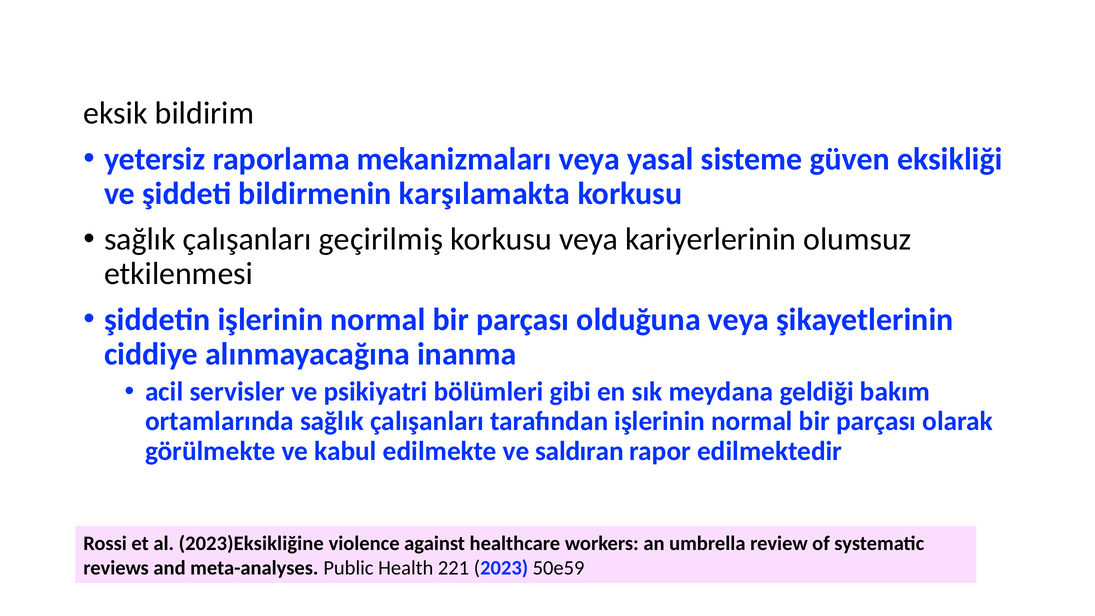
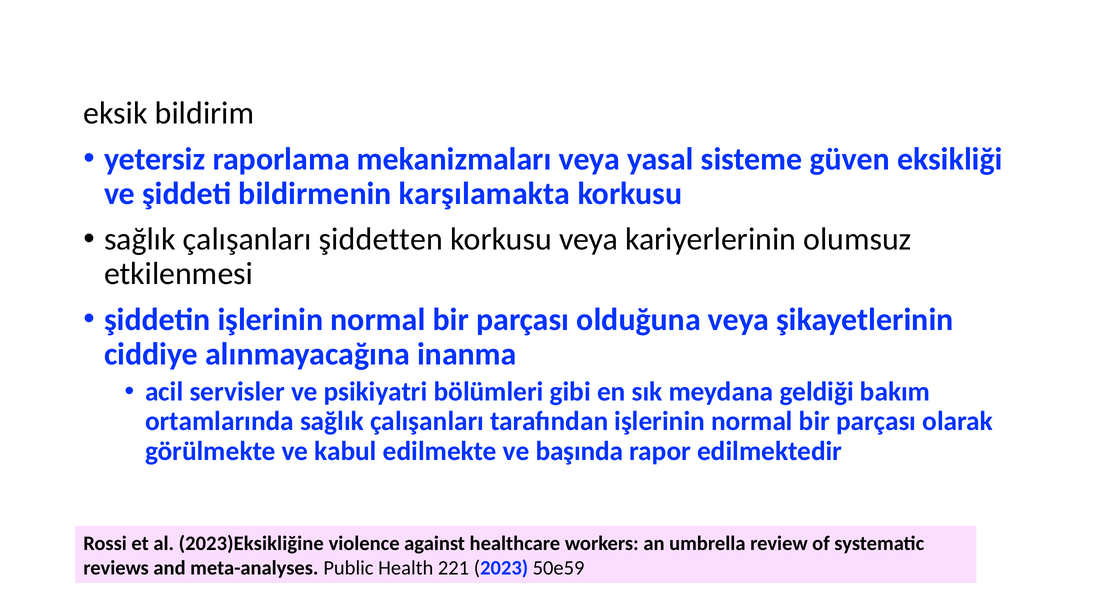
geçirilmiş: geçirilmiş -> şiddetten
saldıran: saldıran -> başında
